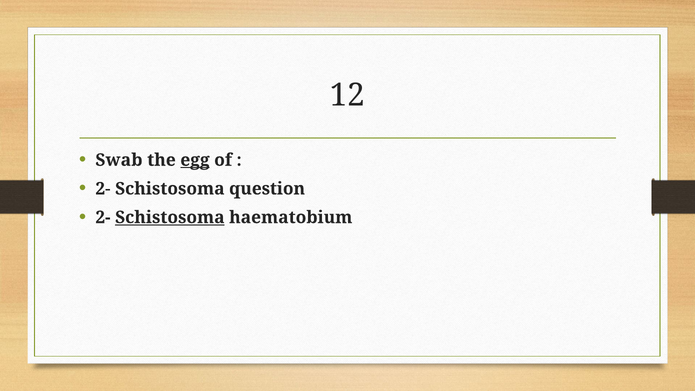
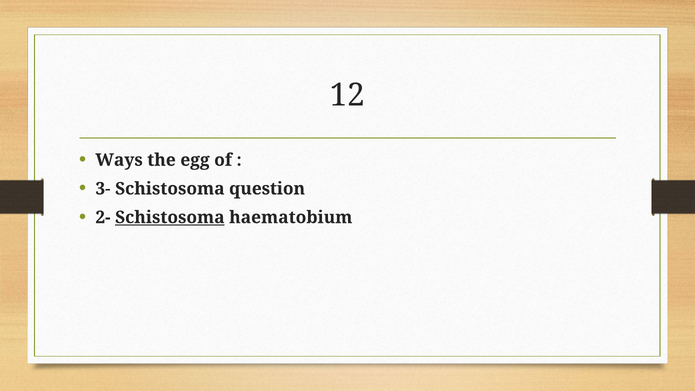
Swab: Swab -> Ways
egg underline: present -> none
2- at (103, 189): 2- -> 3-
